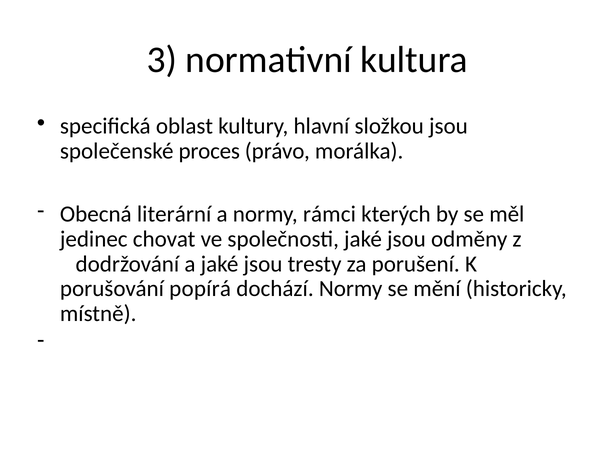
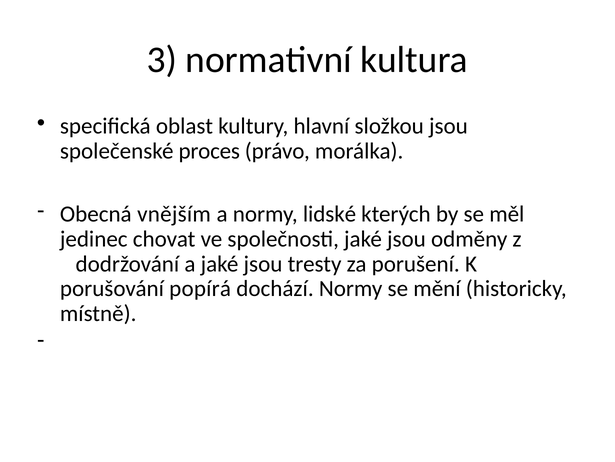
literární: literární -> vnějším
rámci: rámci -> lidské
